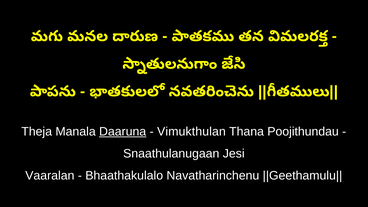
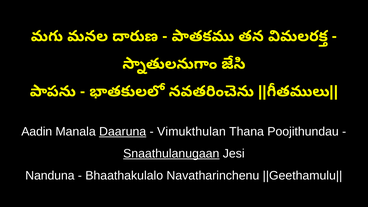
Theja: Theja -> Aadin
Snaathulanugaan underline: none -> present
Vaaralan: Vaaralan -> Nanduna
